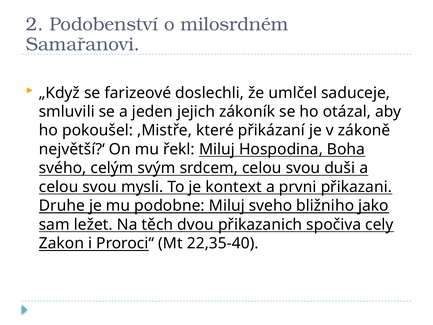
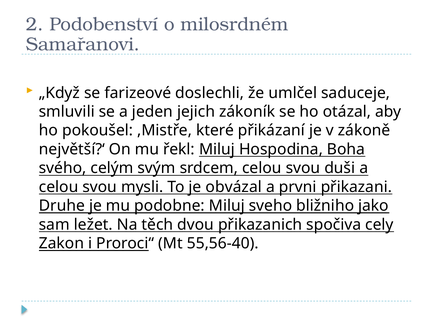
kontext: kontext -> obvázal
22,35-40: 22,35-40 -> 55,56-40
